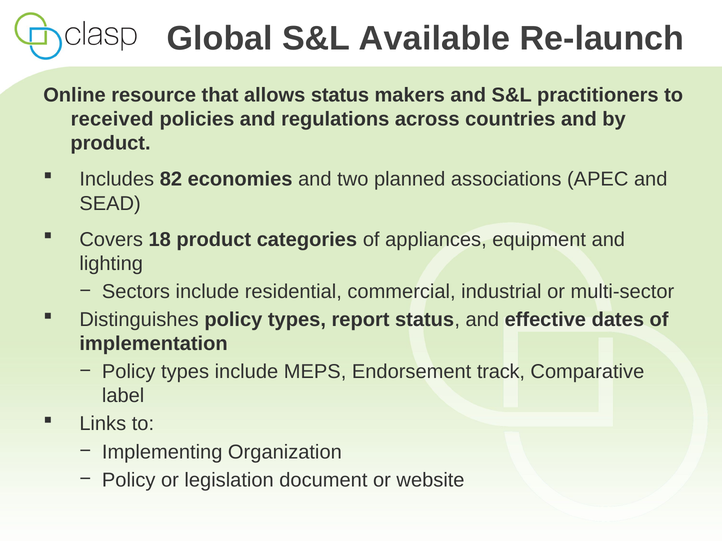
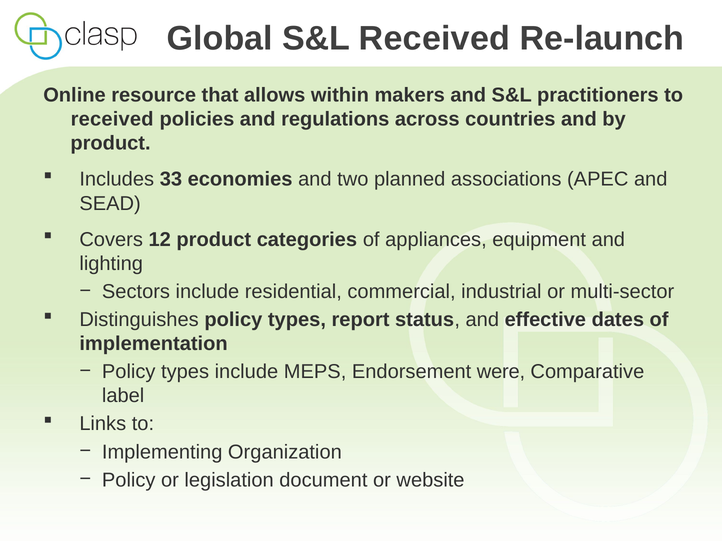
S&L Available: Available -> Received
allows status: status -> within
82: 82 -> 33
18: 18 -> 12
track: track -> were
